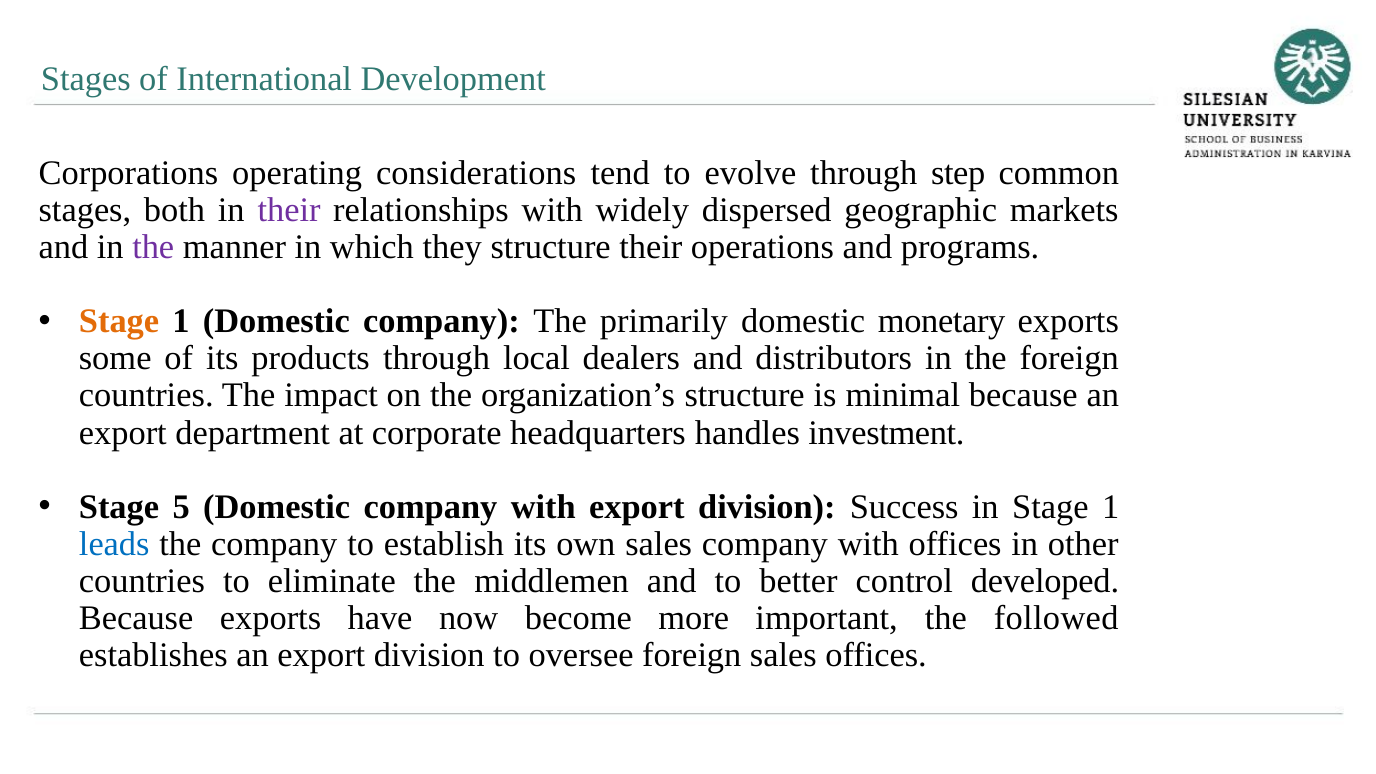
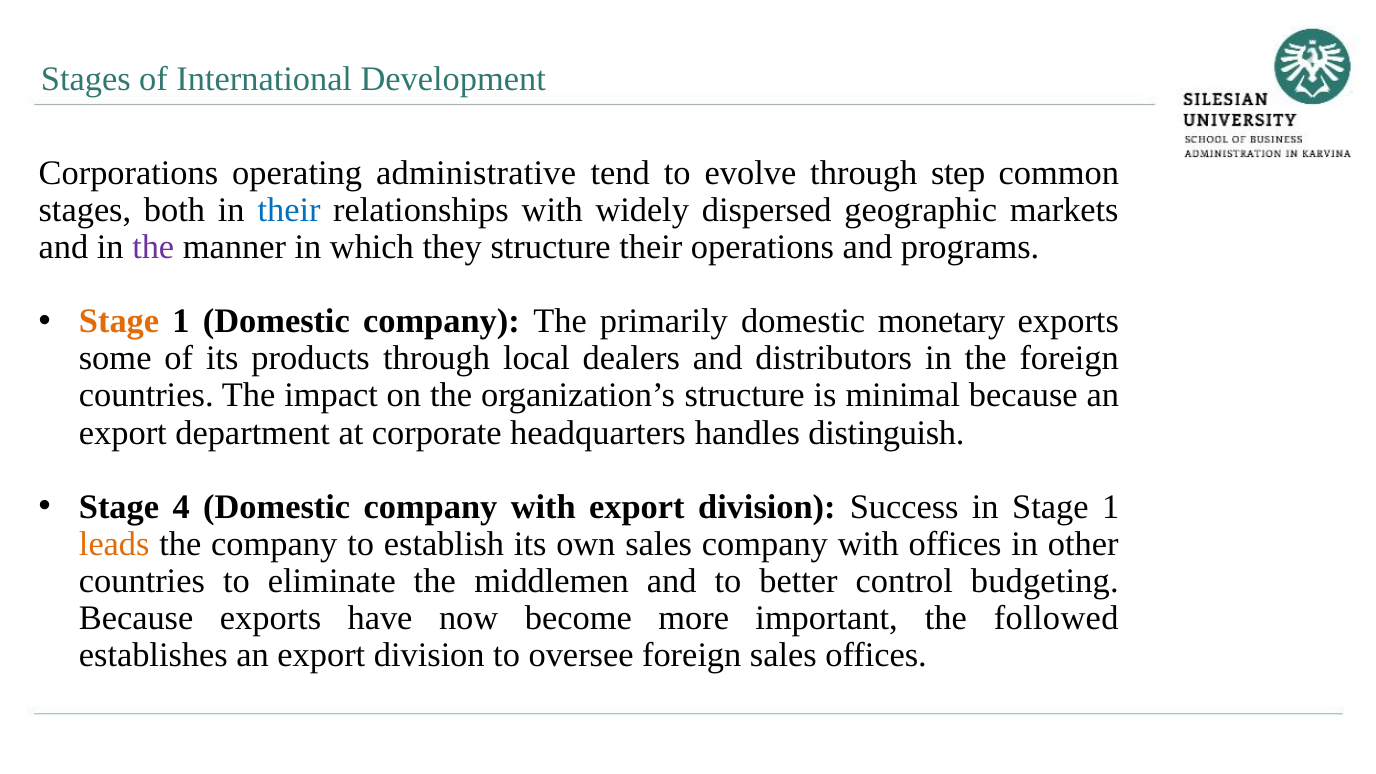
considerations: considerations -> administrative
their at (289, 210) colour: purple -> blue
investment: investment -> distinguish
5: 5 -> 4
leads colour: blue -> orange
developed: developed -> budgeting
